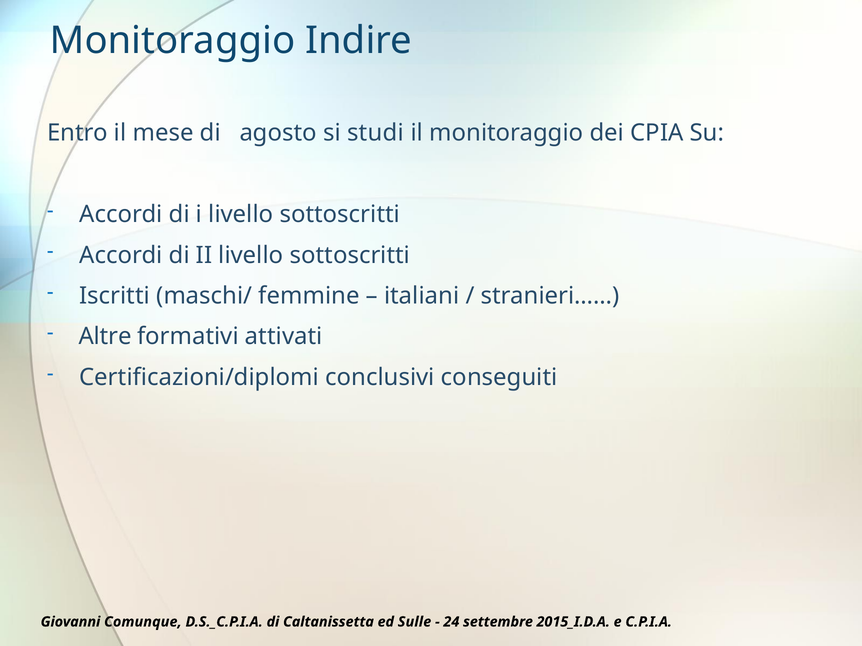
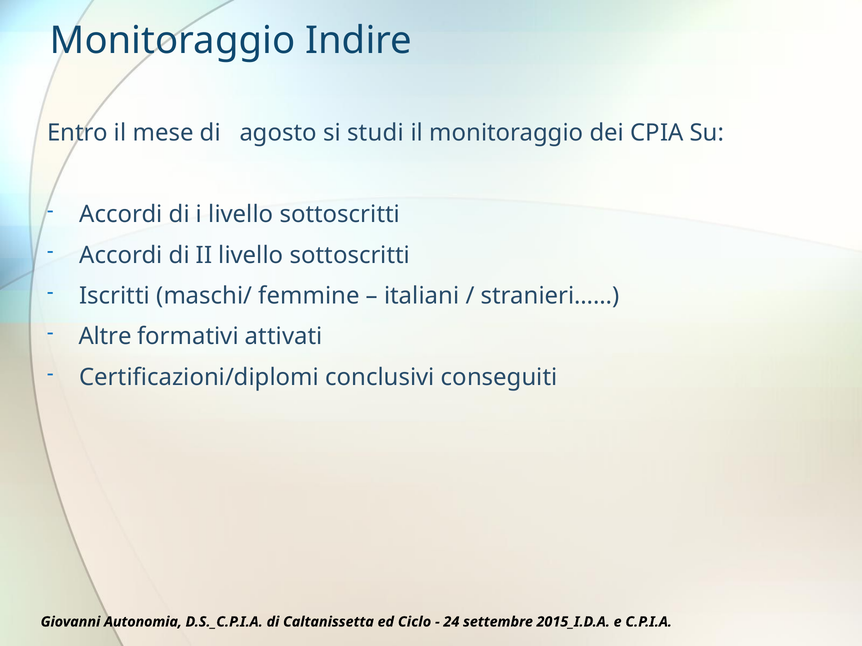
Comunque: Comunque -> Autonomia
Sulle: Sulle -> Ciclo
